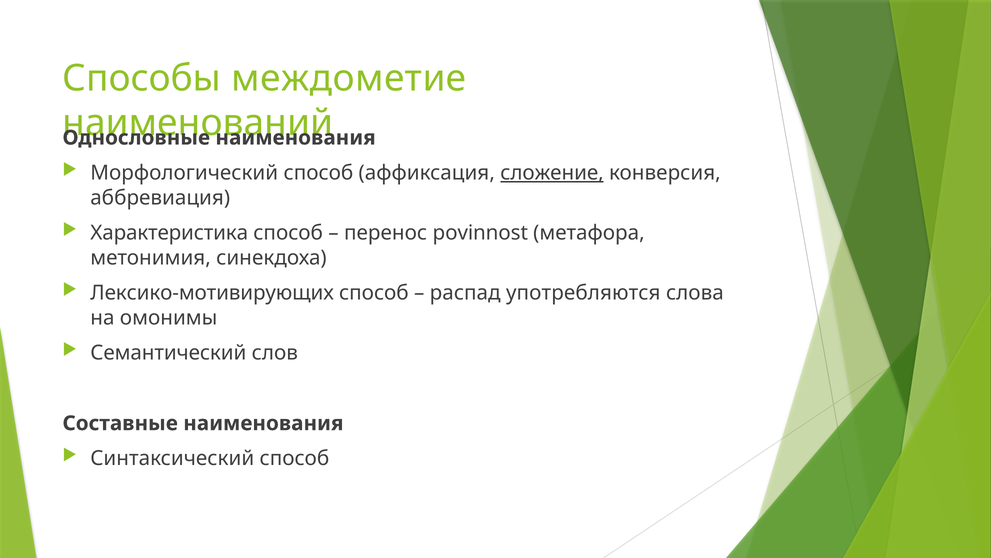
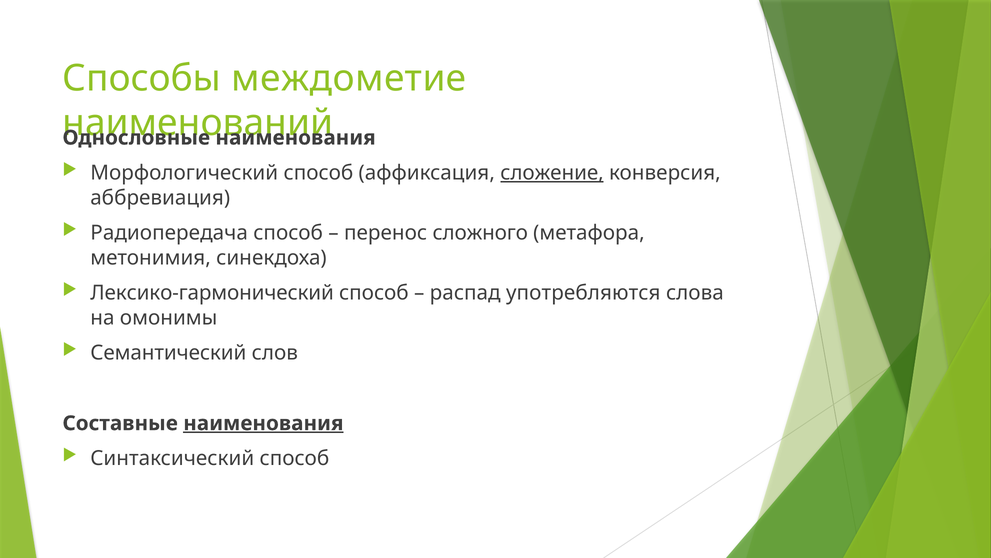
Характеристика: Характеристика -> Радиопередача
povinnost: povinnost -> сложного
Лексико-мотивирующих: Лексико-мотивирующих -> Лексико-гармонический
наименования at (263, 423) underline: none -> present
